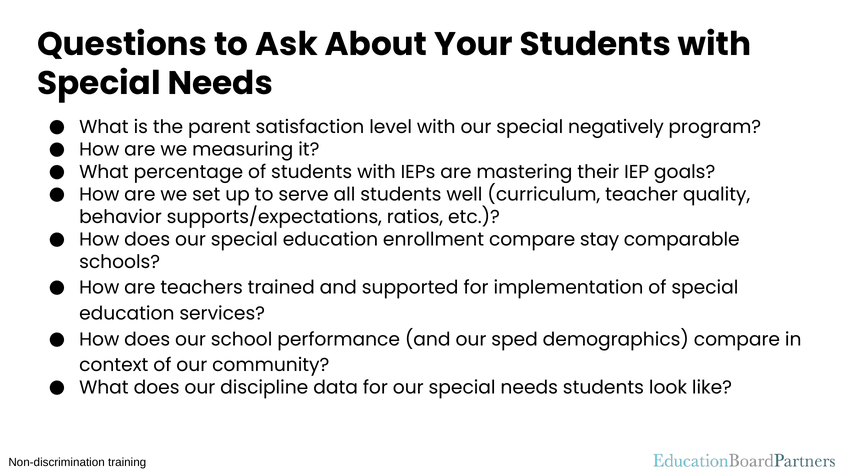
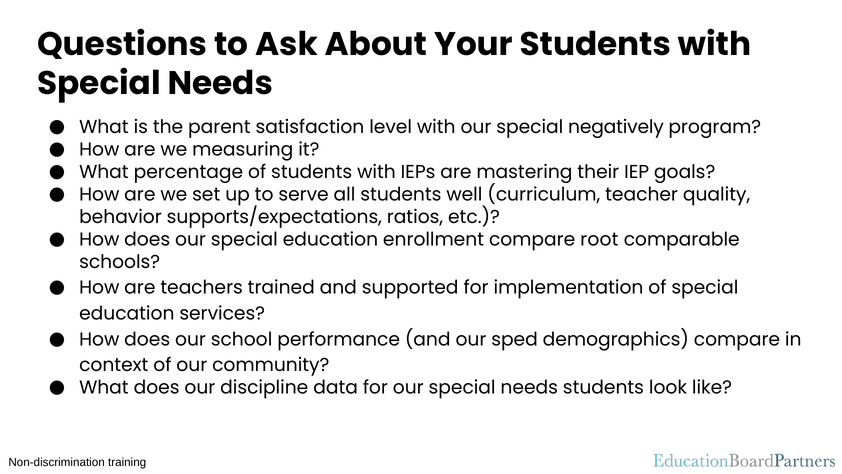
stay: stay -> root
